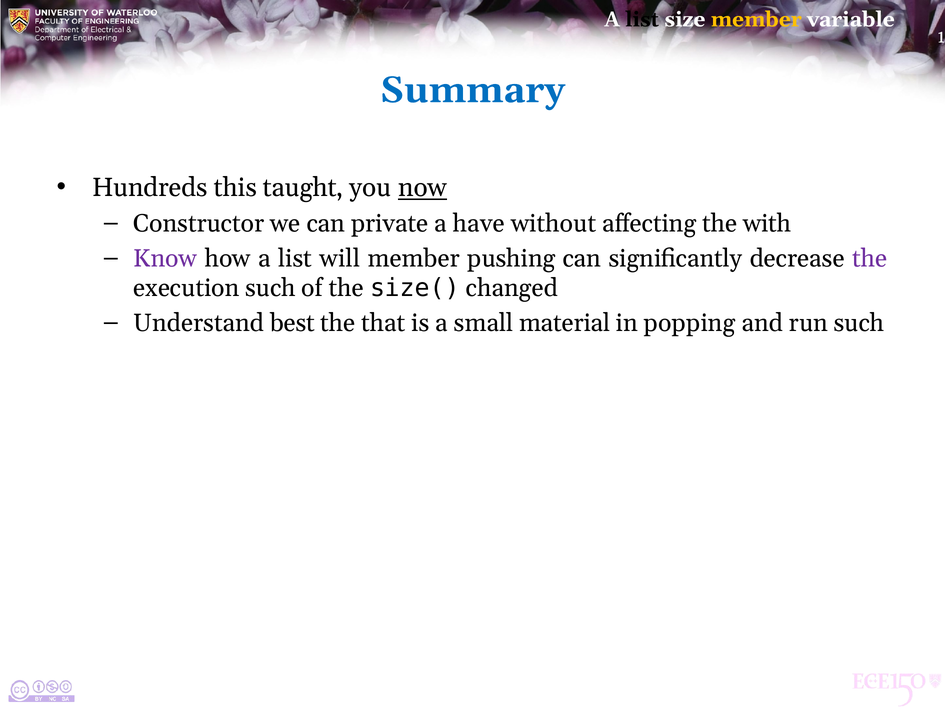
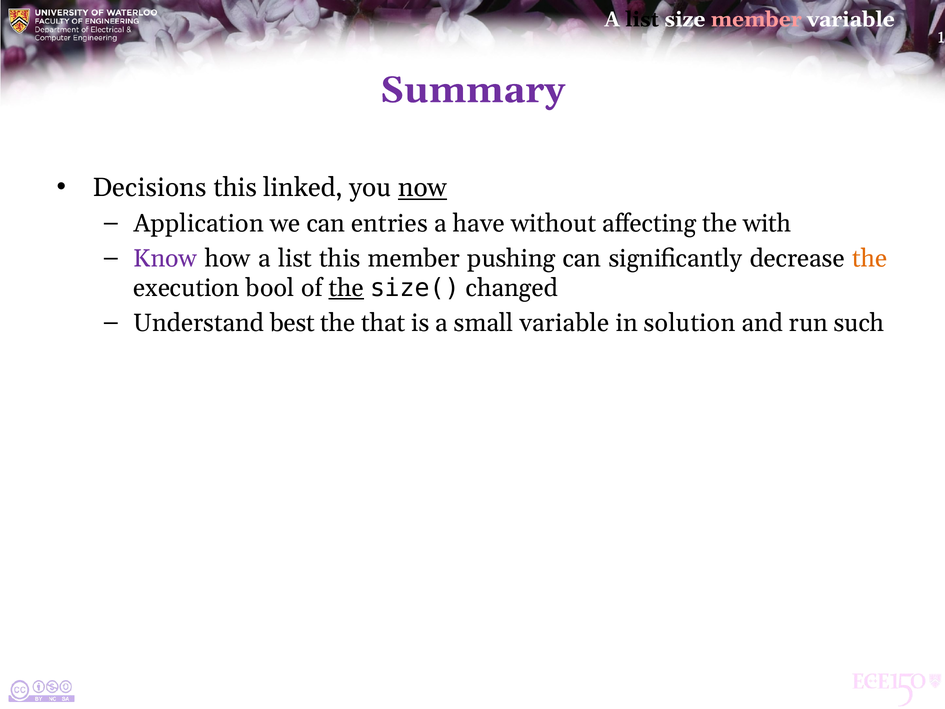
member at (756, 19) colour: yellow -> pink
Summary colour: blue -> purple
Hundreds: Hundreds -> Decisions
taught: taught -> linked
Constructor: Constructor -> Application
private: private -> entries
list will: will -> this
the at (870, 258) colour: purple -> orange
execution such: such -> bool
the at (346, 288) underline: none -> present
small material: material -> variable
popping: popping -> solution
